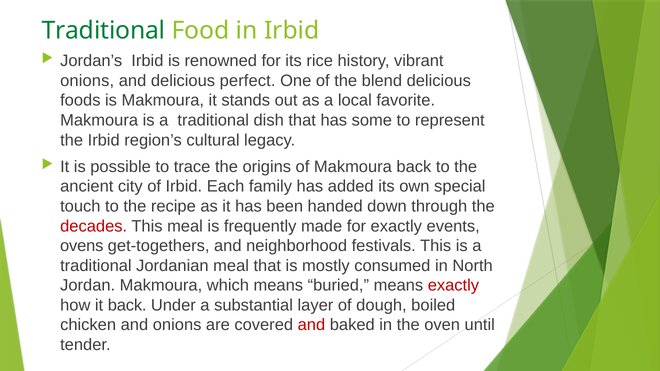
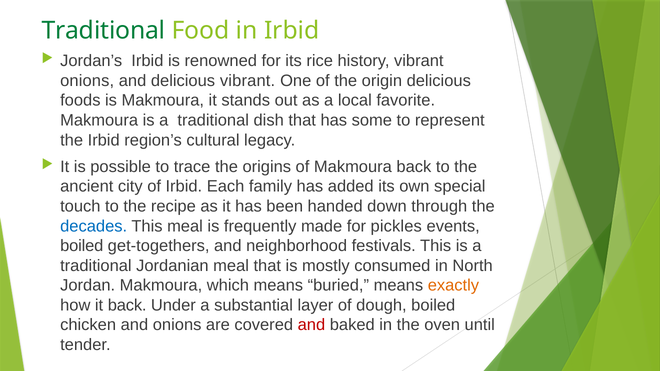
delicious perfect: perfect -> vibrant
blend: blend -> origin
decades colour: red -> blue
for exactly: exactly -> pickles
ovens at (82, 246): ovens -> boiled
exactly at (453, 286) colour: red -> orange
